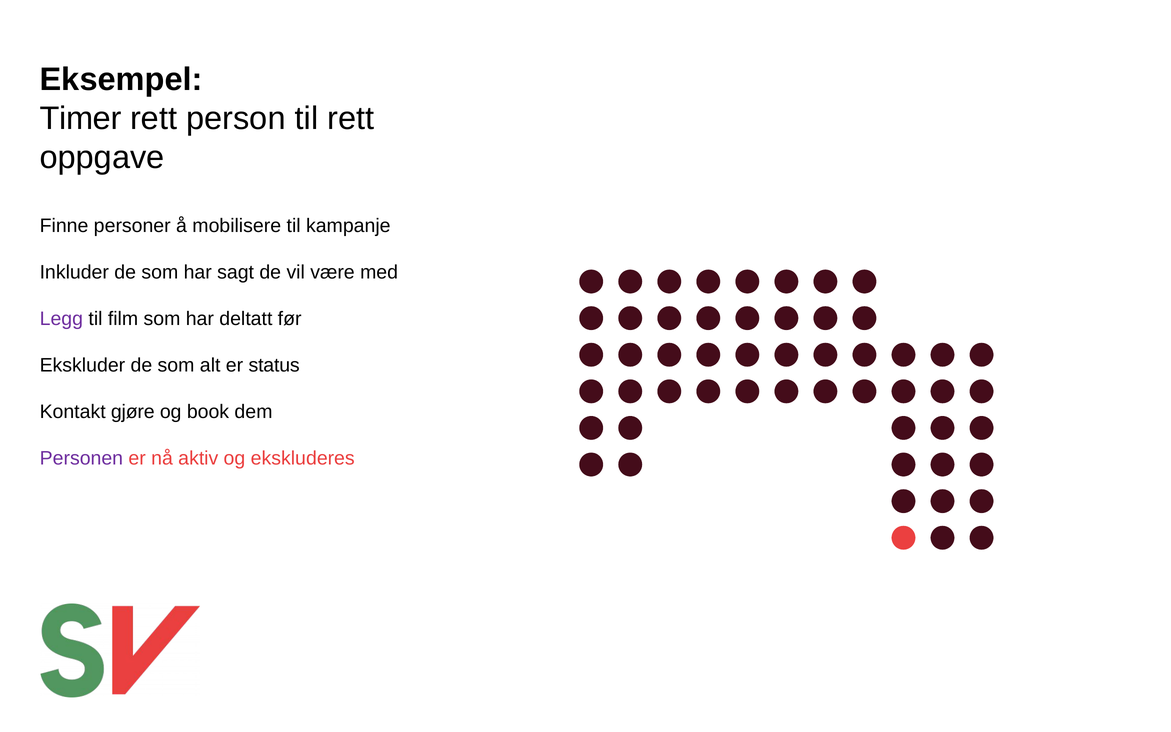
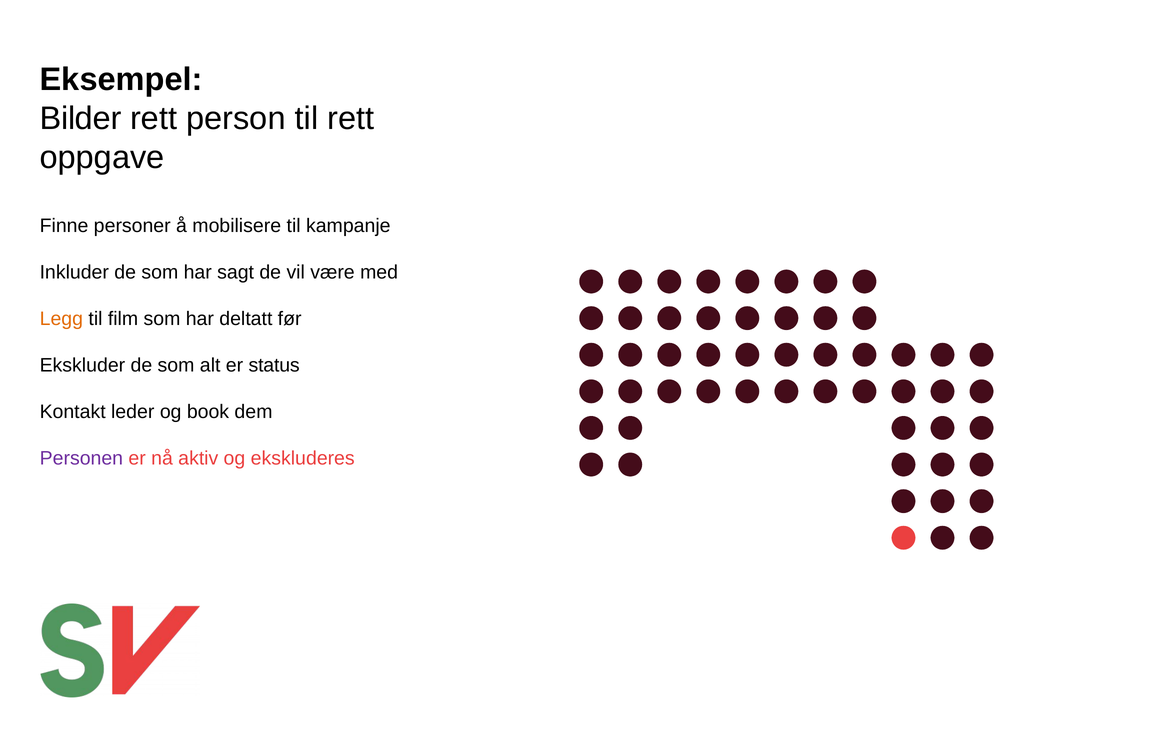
Timer: Timer -> Bilder
Legg colour: purple -> orange
gjøre: gjøre -> leder
